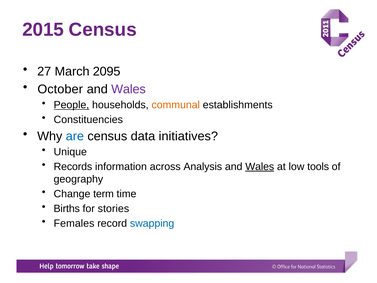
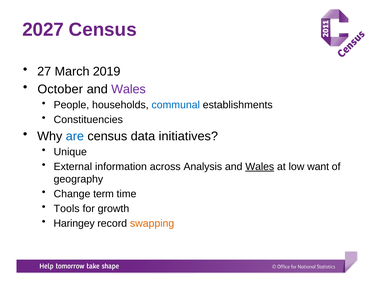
2015: 2015 -> 2027
2095: 2095 -> 2019
People underline: present -> none
communal colour: orange -> blue
Records: Records -> External
tools: tools -> want
Births: Births -> Tools
stories: stories -> growth
Females: Females -> Haringey
swapping colour: blue -> orange
